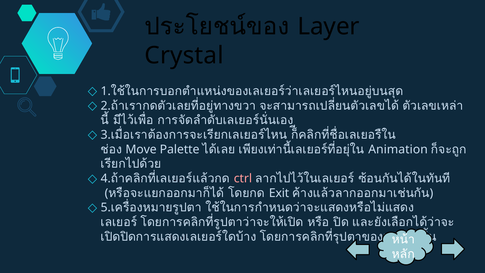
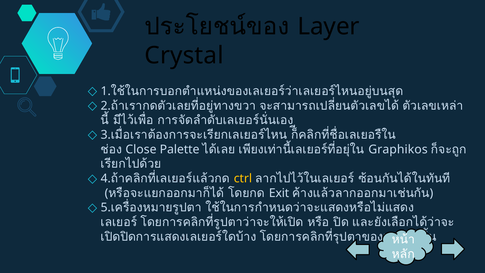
Move: Move -> Close
Animation: Animation -> Graphikos
ctrl colour: pink -> yellow
